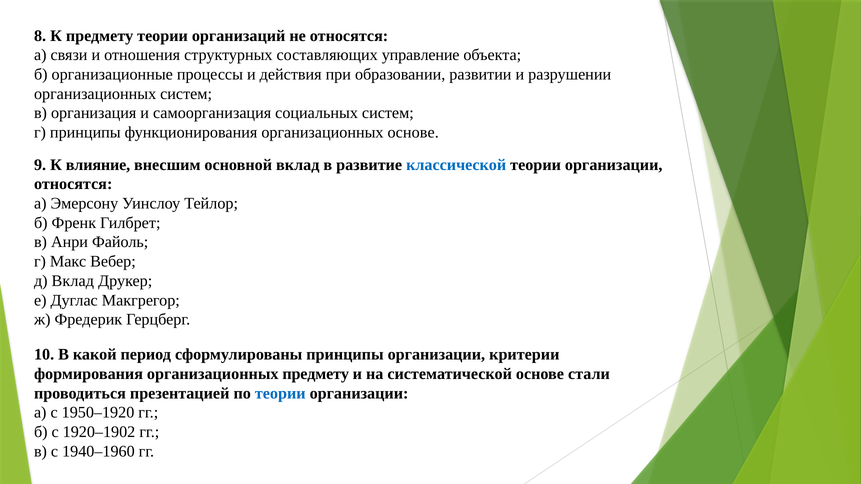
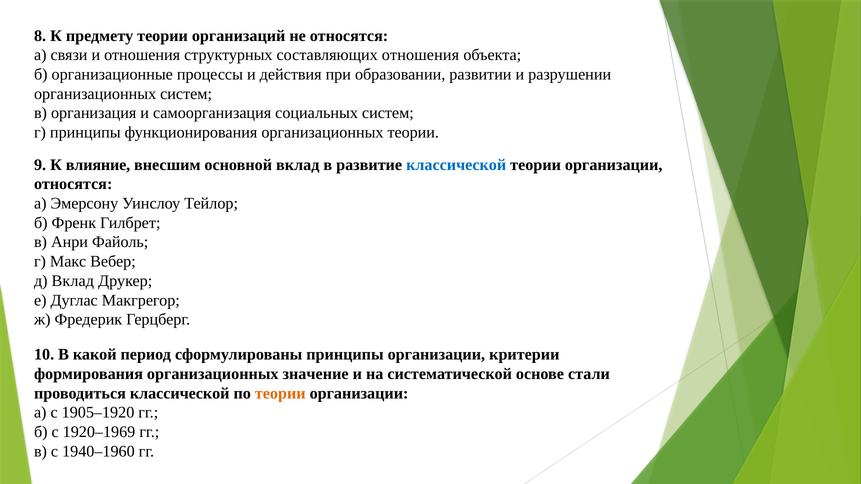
составляющих управление: управление -> отношения
организационных основе: основе -> теории
организационных предмету: предмету -> значение
проводиться презентацией: презентацией -> классической
теории at (280, 393) colour: blue -> orange
1950–1920: 1950–1920 -> 1905–1920
1920–1902: 1920–1902 -> 1920–1969
